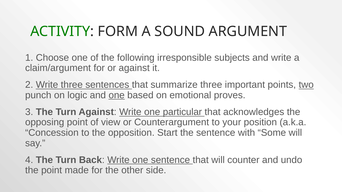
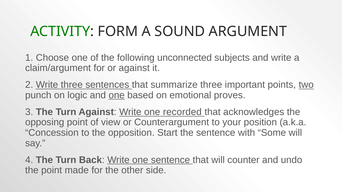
irresponsible: irresponsible -> unconnected
particular: particular -> recorded
